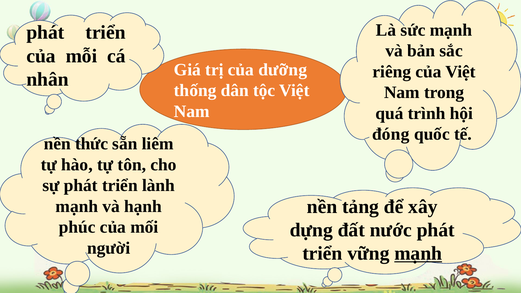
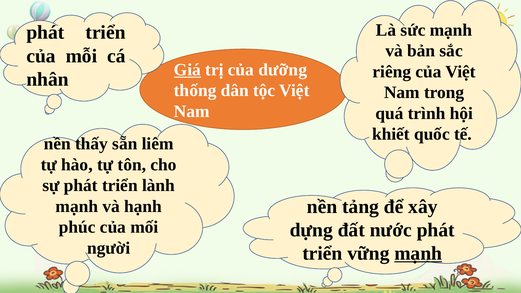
Giá underline: none -> present
đóng: đóng -> khiết
thức: thức -> thấy
